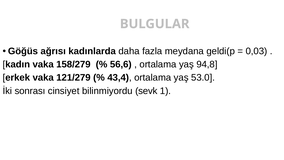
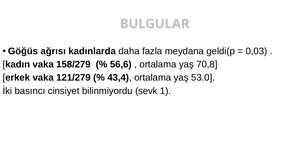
94,8: 94,8 -> 70,8
sonrası: sonrası -> basıncı
